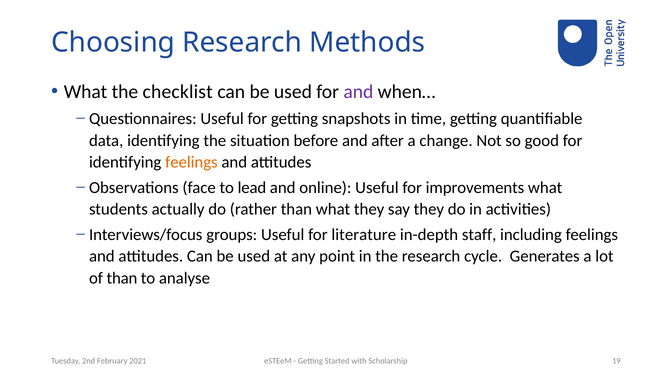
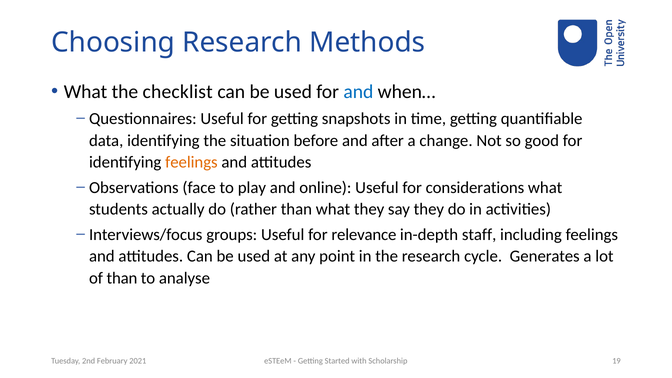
and at (358, 92) colour: purple -> blue
lead: lead -> play
improvements: improvements -> considerations
literature: literature -> relevance
